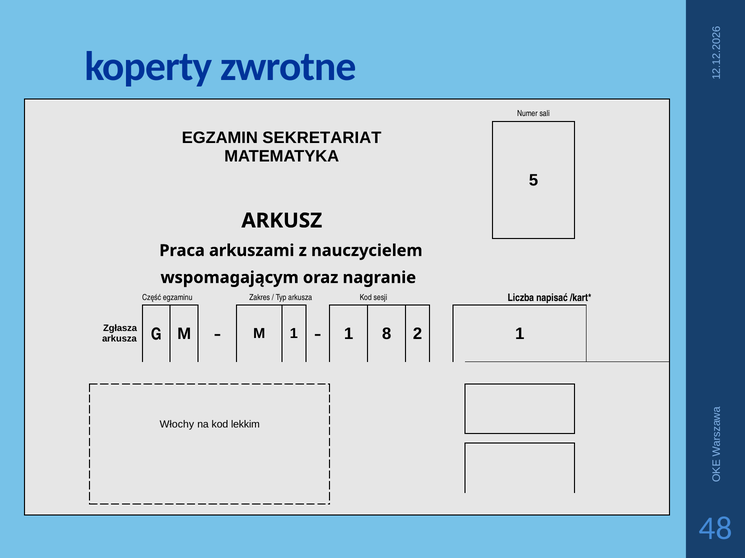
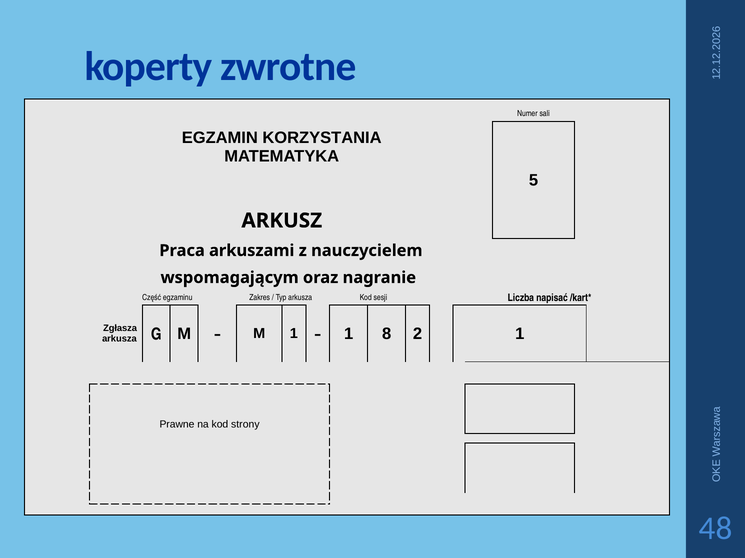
SEKRETARIAT: SEKRETARIAT -> KORZYSTANIA
Włochy: Włochy -> Prawne
lekkim: lekkim -> strony
